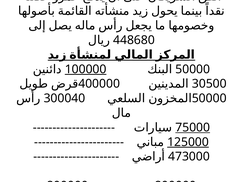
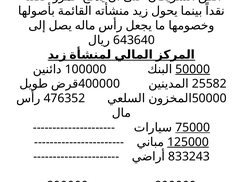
448680: 448680 -> 643640
100000 underline: present -> none
50000 at (193, 69) underline: none -> present
30500: 30500 -> 25582
300040: 300040 -> 476352
473000: 473000 -> 833243
